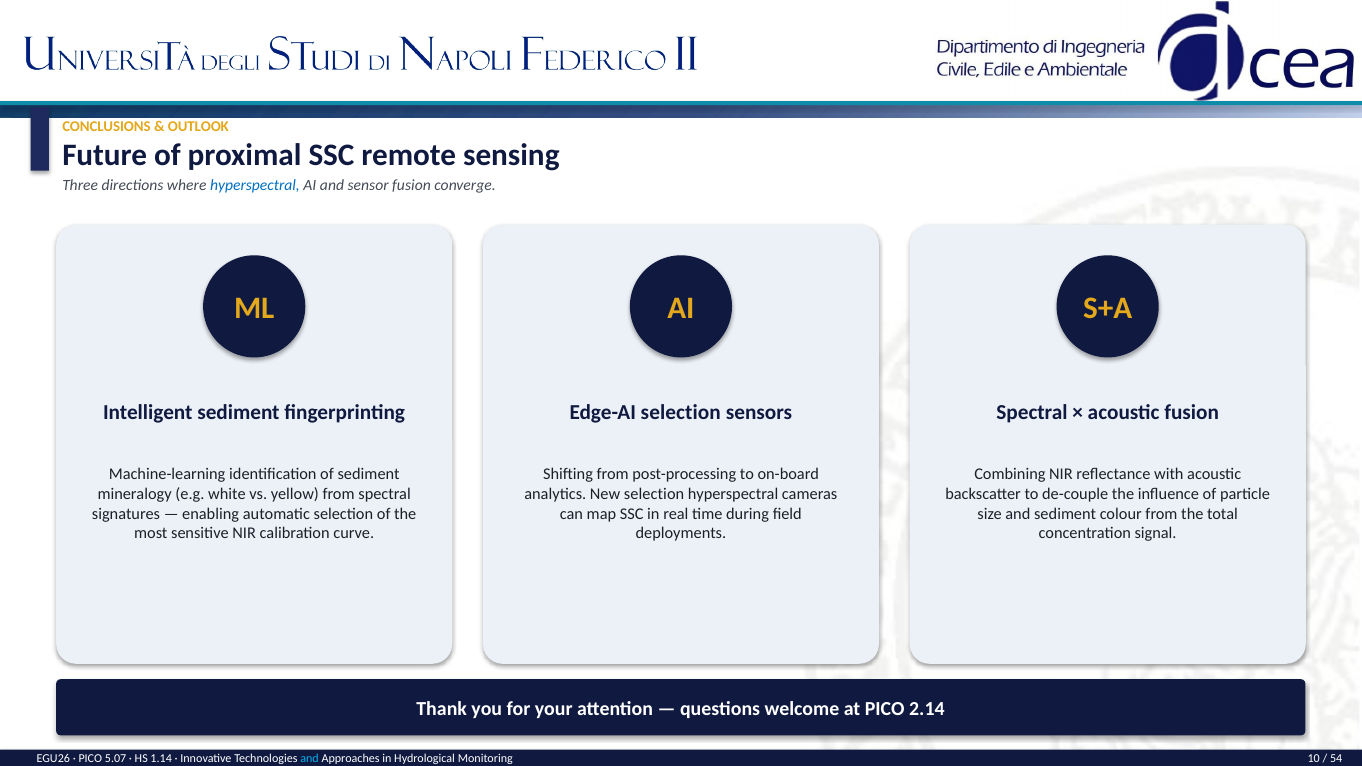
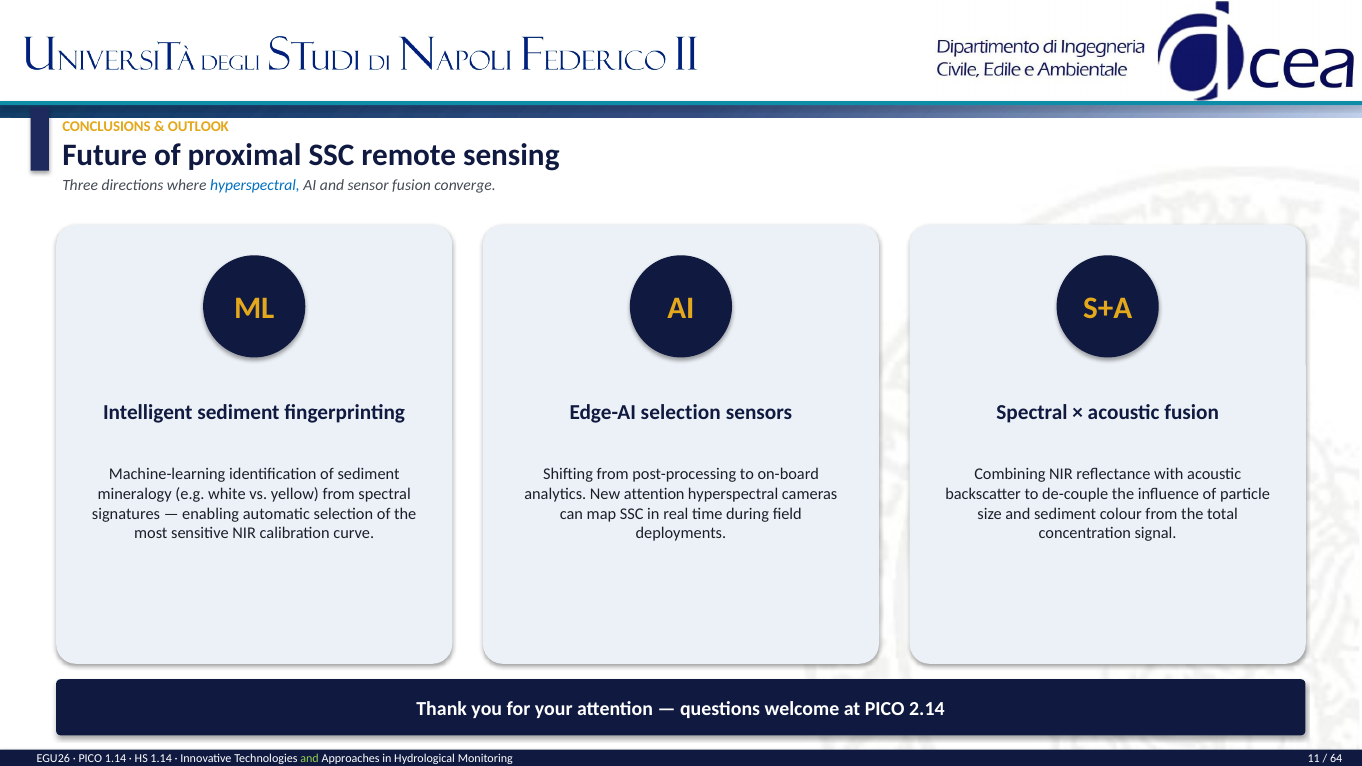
New selection: selection -> attention
PICO 5.07: 5.07 -> 1.14
and at (310, 759) colour: light blue -> light green
10: 10 -> 11
54: 54 -> 64
